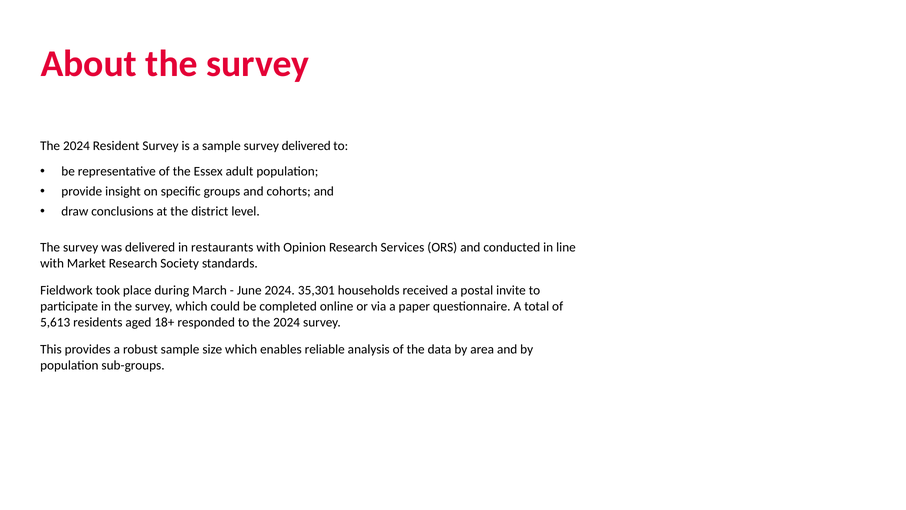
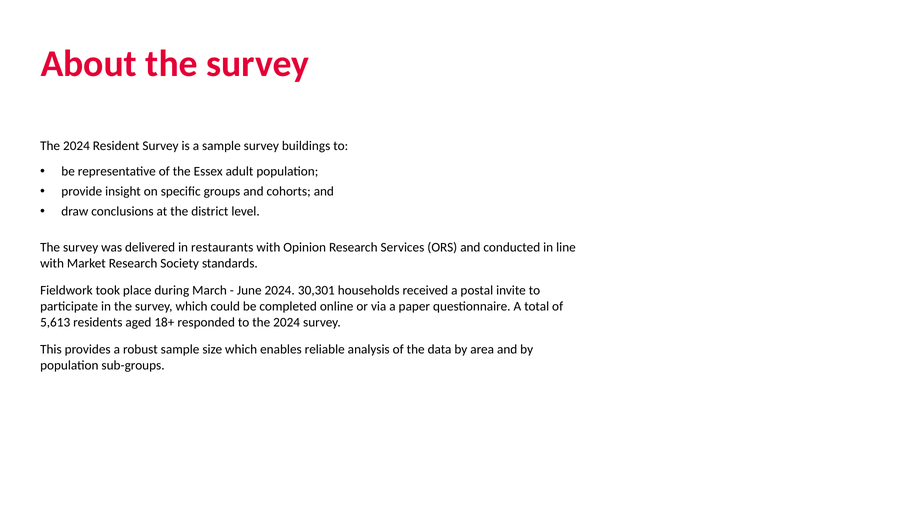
survey delivered: delivered -> buildings
35,301: 35,301 -> 30,301
